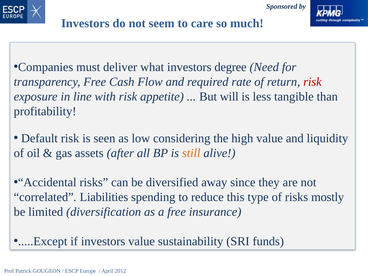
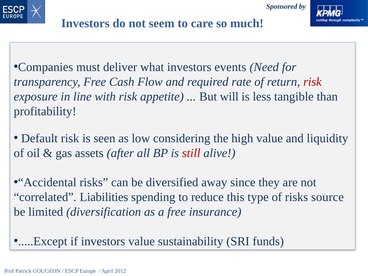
degree: degree -> events
still colour: orange -> red
mostly: mostly -> source
